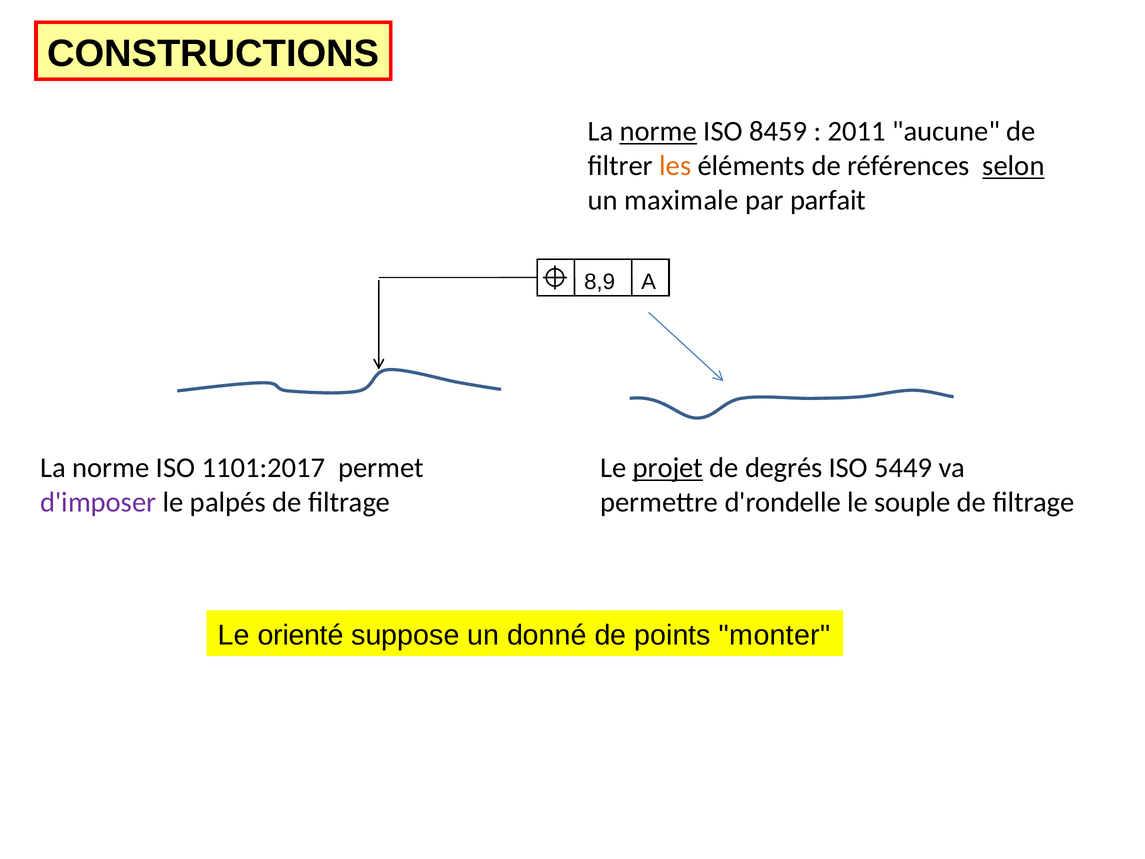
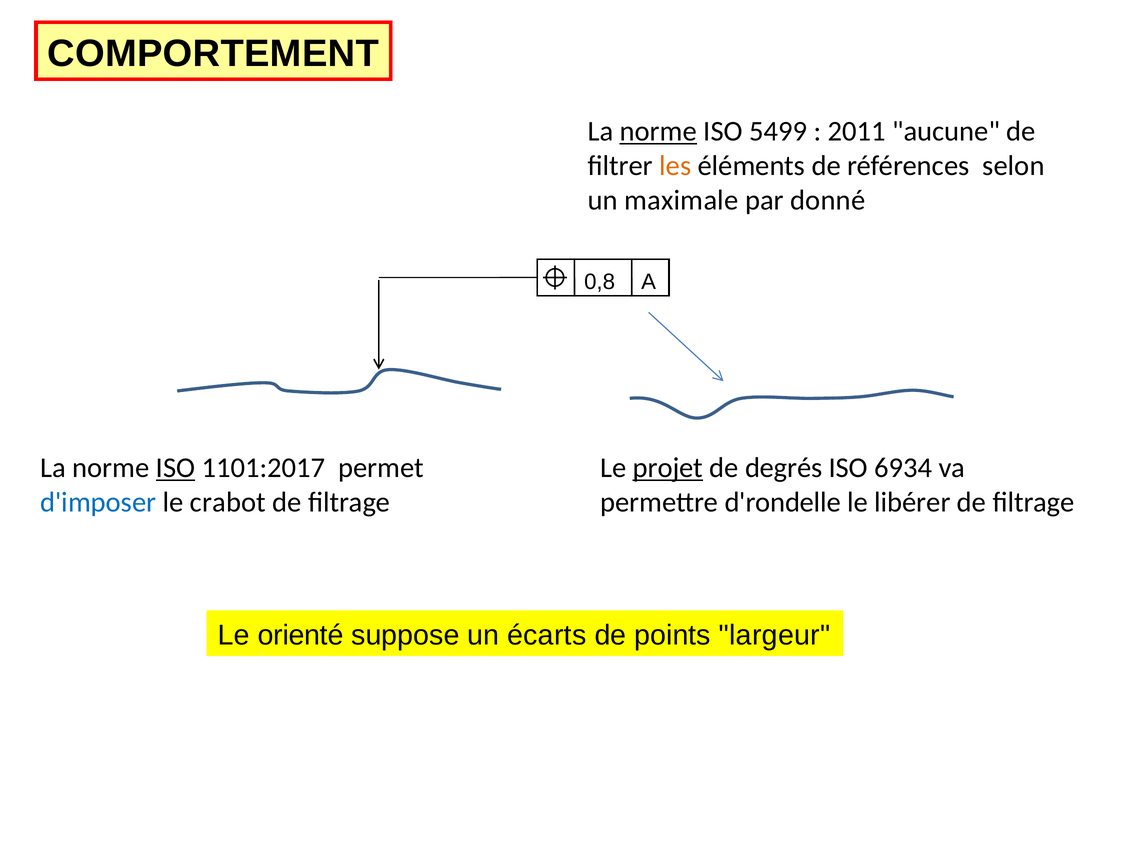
CONSTRUCTIONS: CONSTRUCTIONS -> COMPORTEMENT
8459: 8459 -> 5499
selon underline: present -> none
parfait: parfait -> donné
8,9: 8,9 -> 0,8
ISO at (176, 468) underline: none -> present
5449: 5449 -> 6934
d'imposer colour: purple -> blue
palpés: palpés -> crabot
souple: souple -> libérer
donné: donné -> écarts
monter: monter -> largeur
